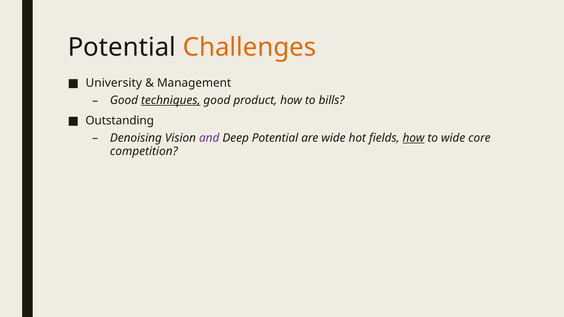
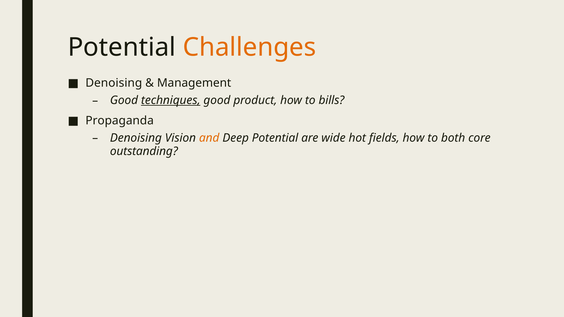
University at (114, 83): University -> Denoising
Outstanding: Outstanding -> Propaganda
and colour: purple -> orange
how at (414, 138) underline: present -> none
to wide: wide -> both
competition: competition -> outstanding
